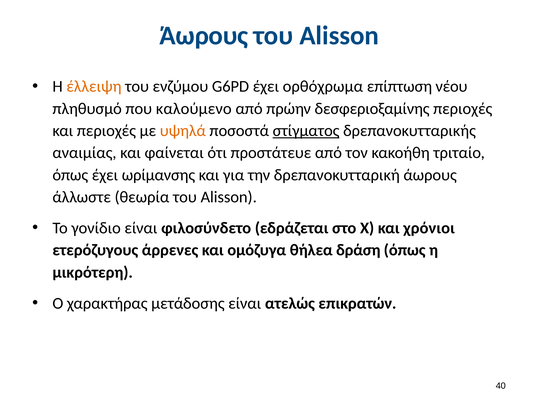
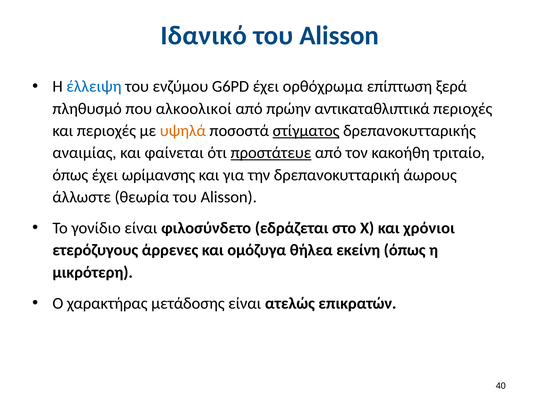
Άωρους at (204, 35): Άωρους -> Ιδανικό
έλλειψη colour: orange -> blue
νέου: νέου -> ξερά
καλούμενο: καλούμενο -> αλκοολικοί
δεσφεριοξαμίνης: δεσφεριοξαμίνης -> αντικαταθλιπτικά
προστάτευε underline: none -> present
δράση: δράση -> εκείνη
